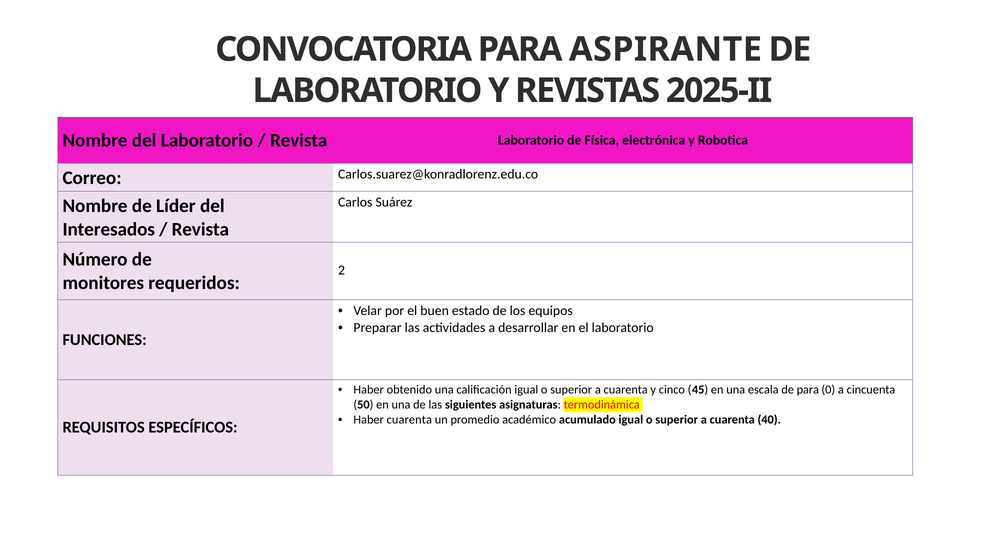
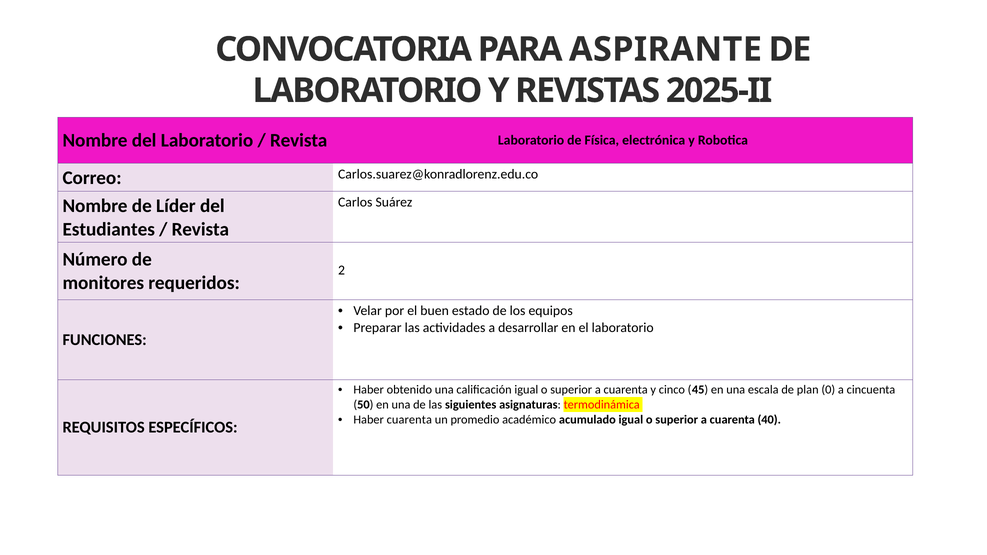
Interesados: Interesados -> Estudiantes
de para: para -> plan
